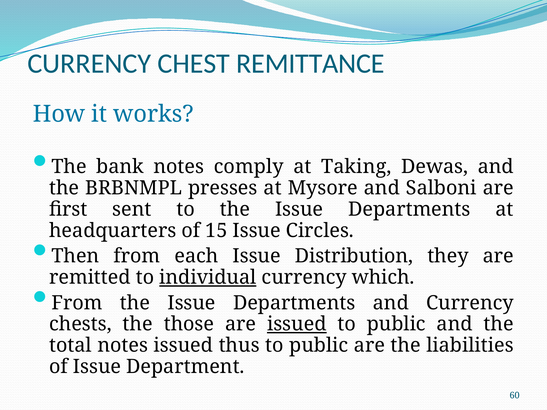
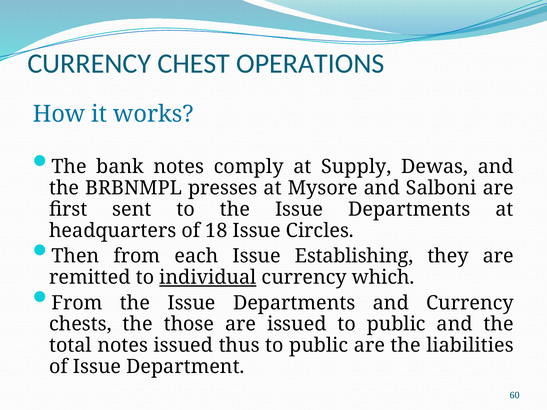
REMITTANCE: REMITTANCE -> OPERATIONS
Taking: Taking -> Supply
15: 15 -> 18
Distribution: Distribution -> Establishing
issued at (297, 324) underline: present -> none
